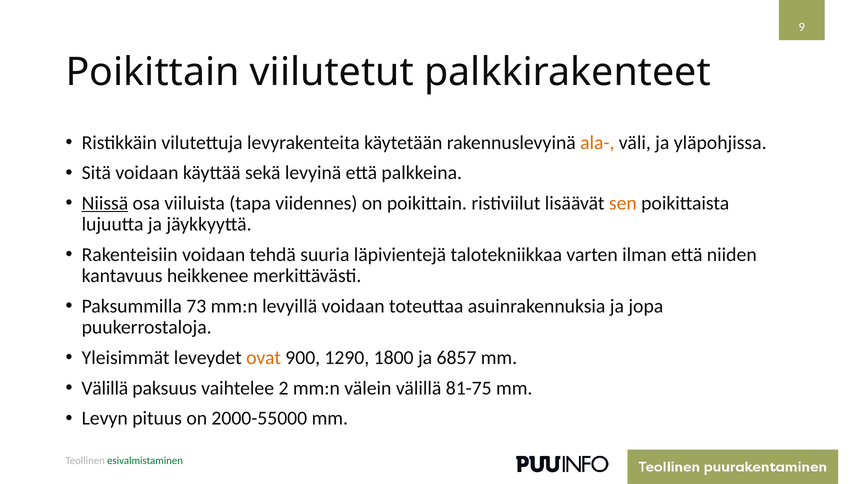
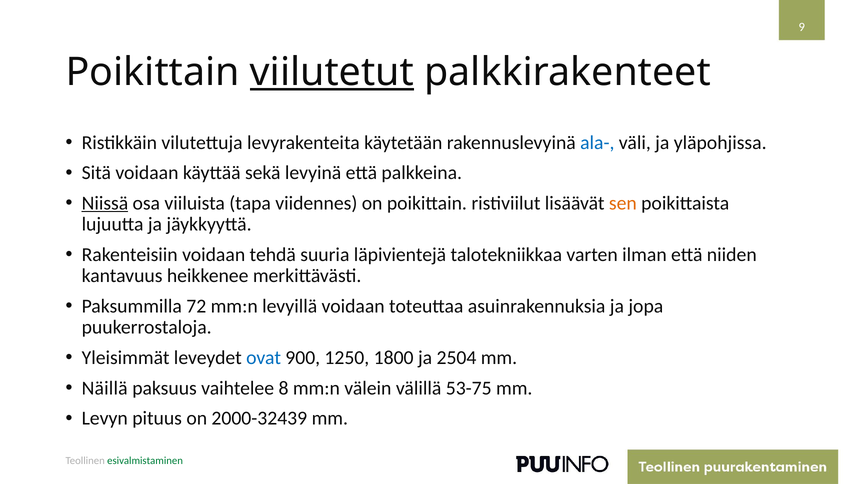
viilutetut underline: none -> present
ala- colour: orange -> blue
73: 73 -> 72
ovat colour: orange -> blue
1290: 1290 -> 1250
6857: 6857 -> 2504
Välillä at (105, 388): Välillä -> Näillä
2: 2 -> 8
81-75: 81-75 -> 53-75
2000-55000: 2000-55000 -> 2000-32439
